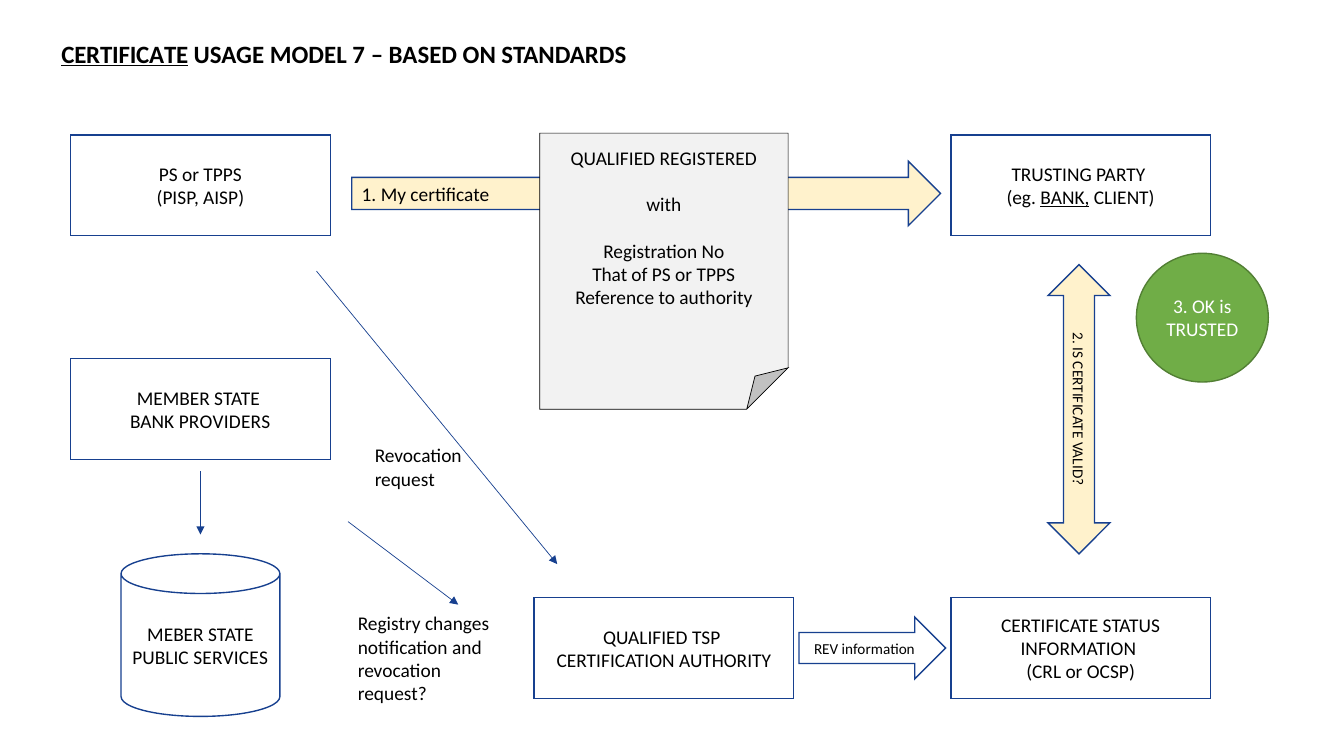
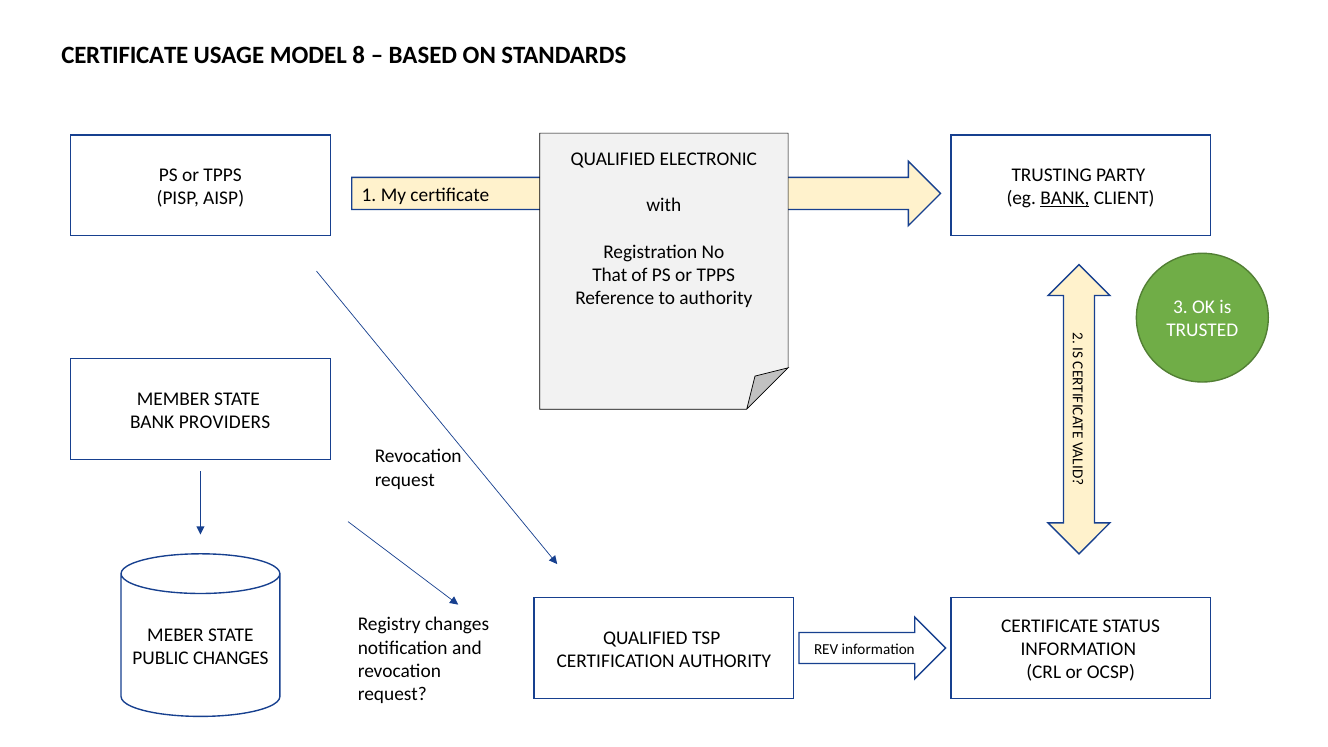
CERTIFICATE at (125, 55) underline: present -> none
7: 7 -> 8
REGISTERED: REGISTERED -> ELECTRONIC
PUBLIC SERVICES: SERVICES -> CHANGES
